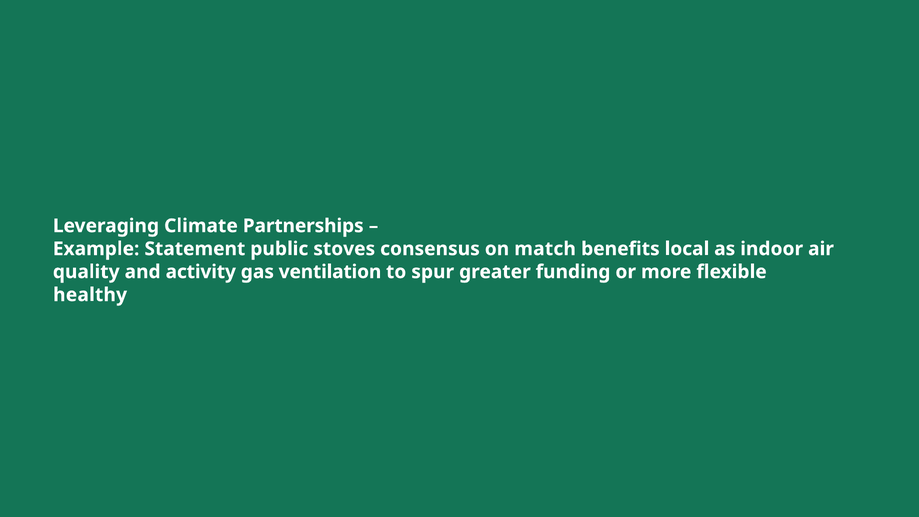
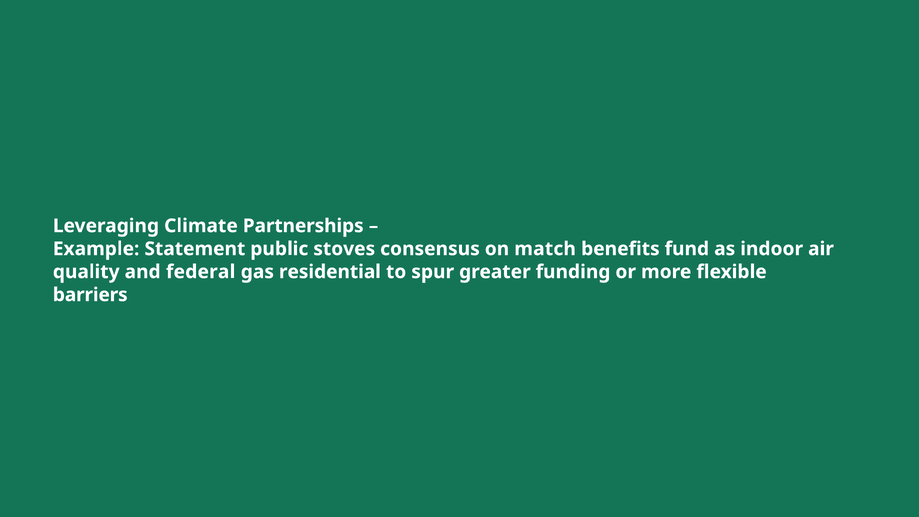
local: local -> fund
activity: activity -> federal
ventilation: ventilation -> residential
healthy: healthy -> barriers
